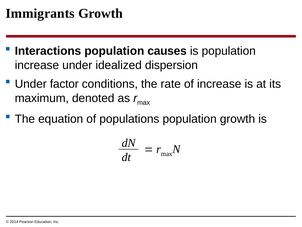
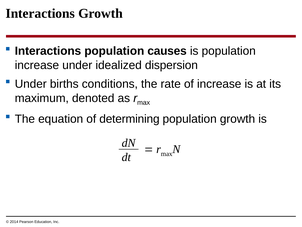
Immigrants at (40, 13): Immigrants -> Interactions
factor: factor -> births
populations: populations -> determining
